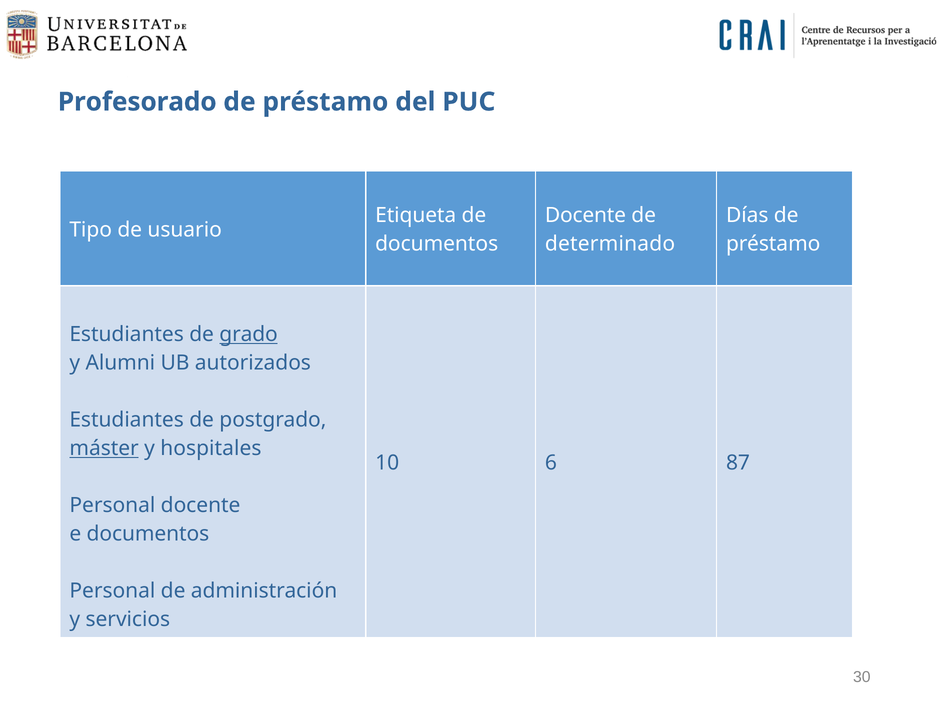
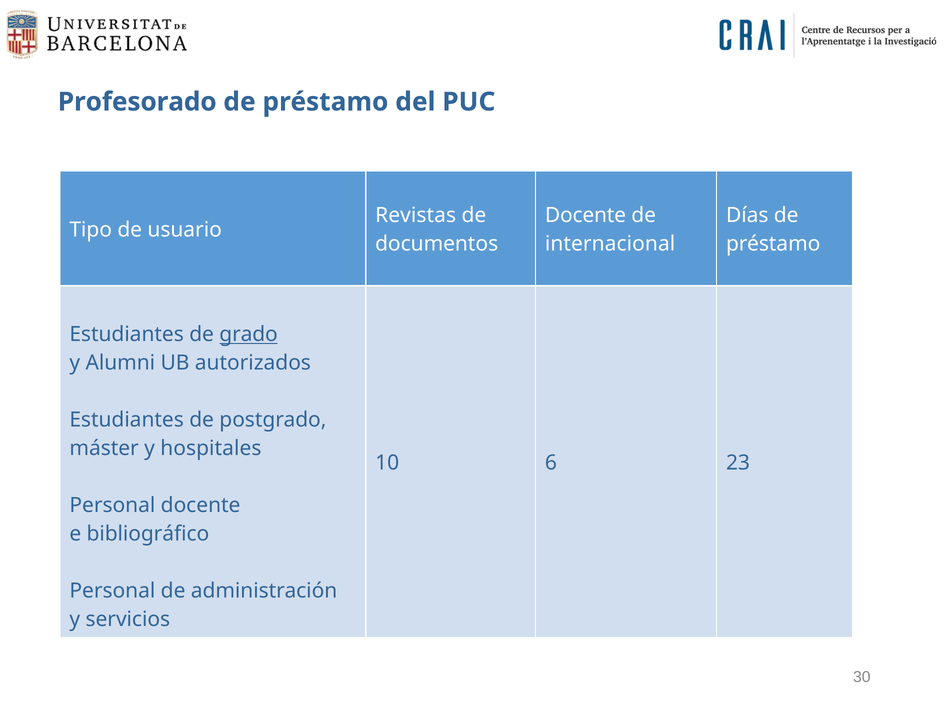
Etiqueta: Etiqueta -> Revistas
determinado: determinado -> internacional
máster underline: present -> none
87: 87 -> 23
e documentos: documentos -> bibliográfico
